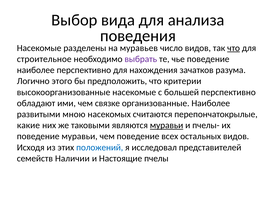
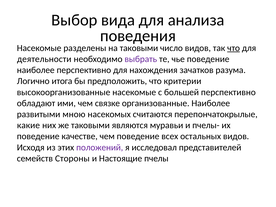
на муравьев: муравьев -> таковыми
строительное: строительное -> деятельности
этого: этого -> итога
муравьи at (167, 125) underline: present -> none
поведение муравьи: муравьи -> качестве
положений colour: blue -> purple
Наличии: Наличии -> Стороны
